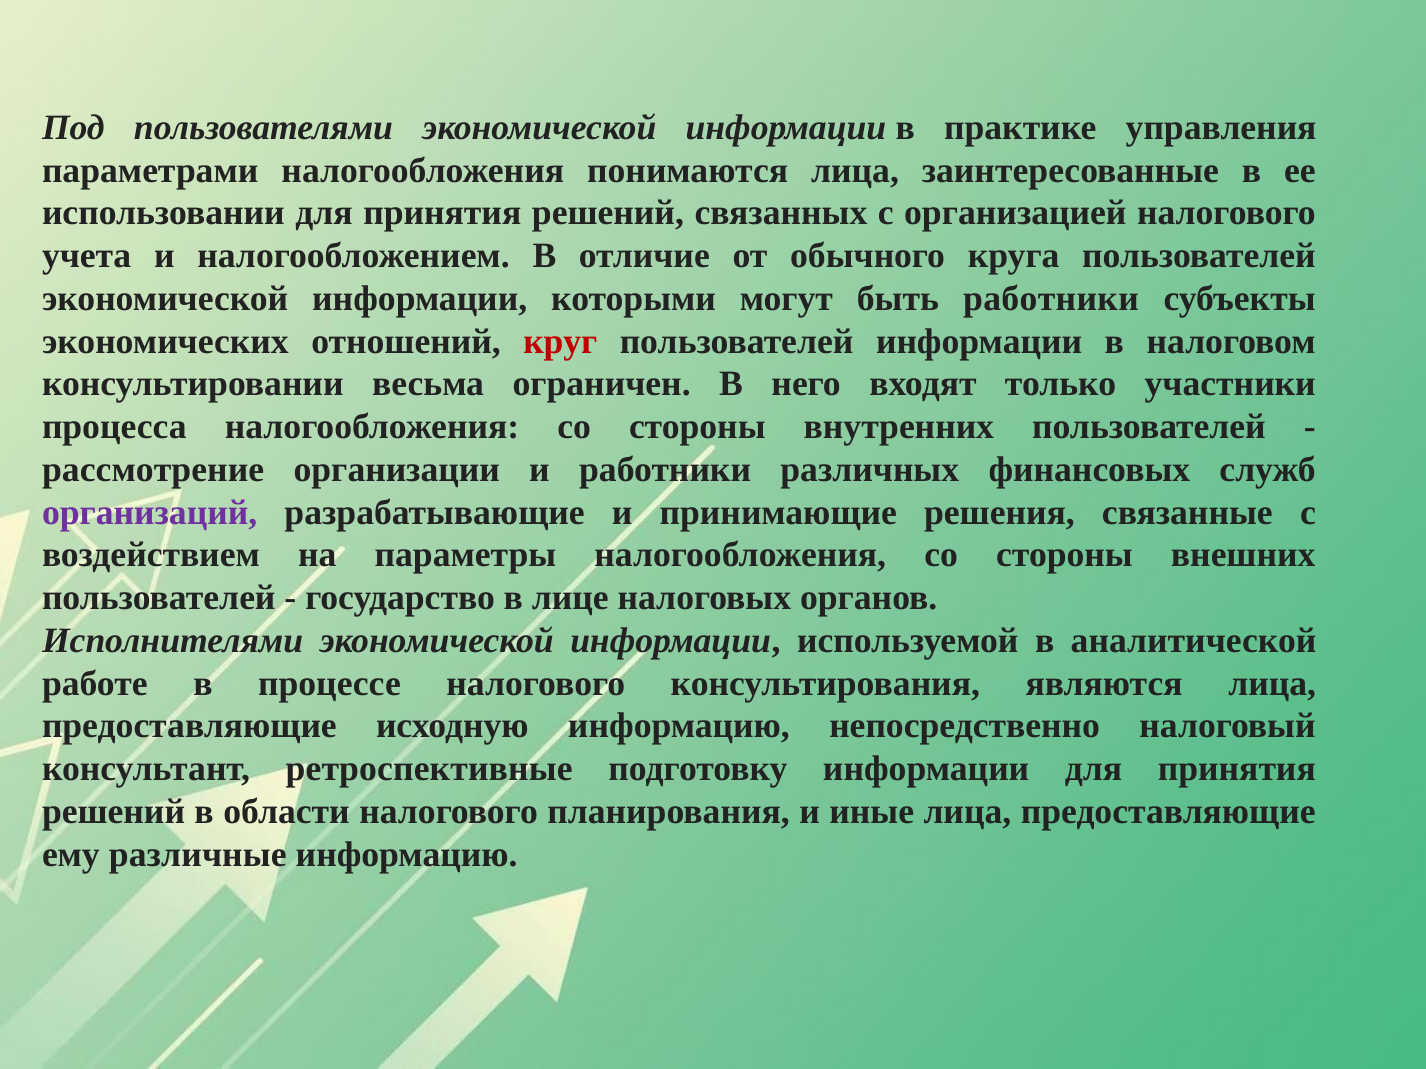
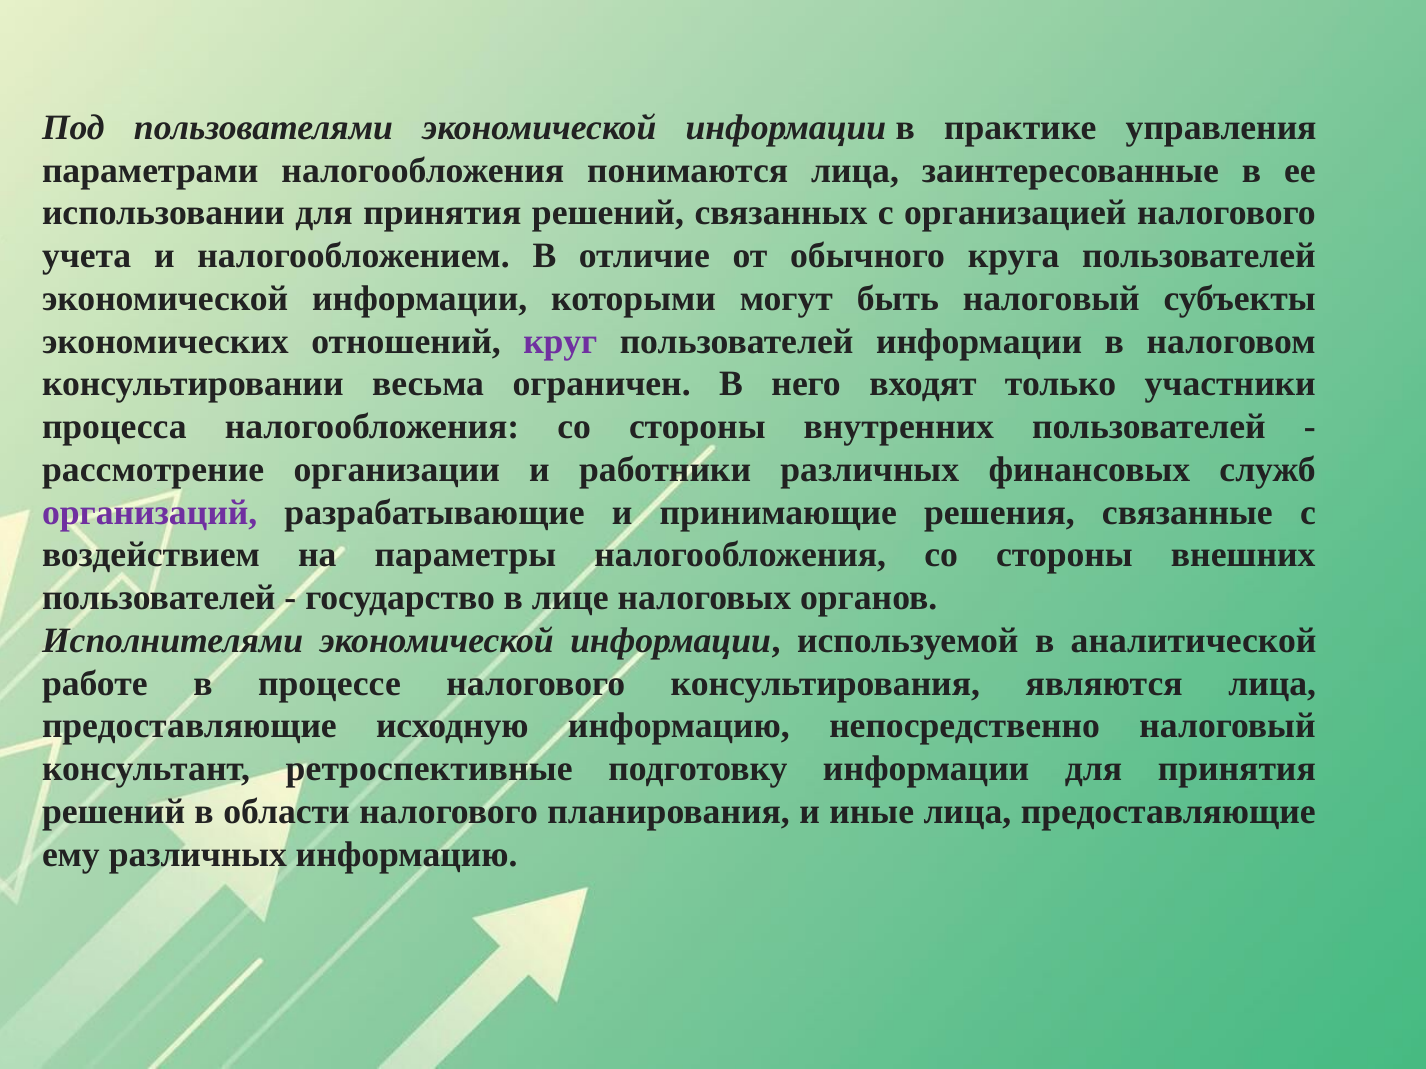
быть работники: работники -> налоговый
круг colour: red -> purple
ему различные: различные -> различных
